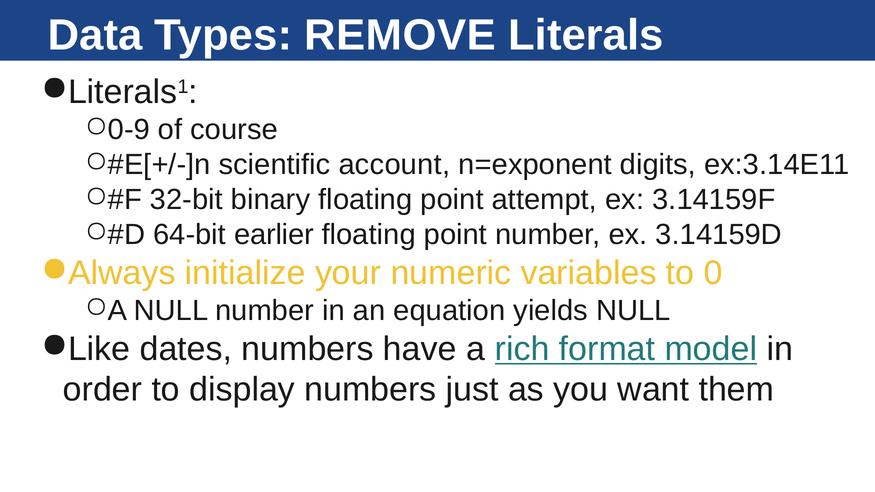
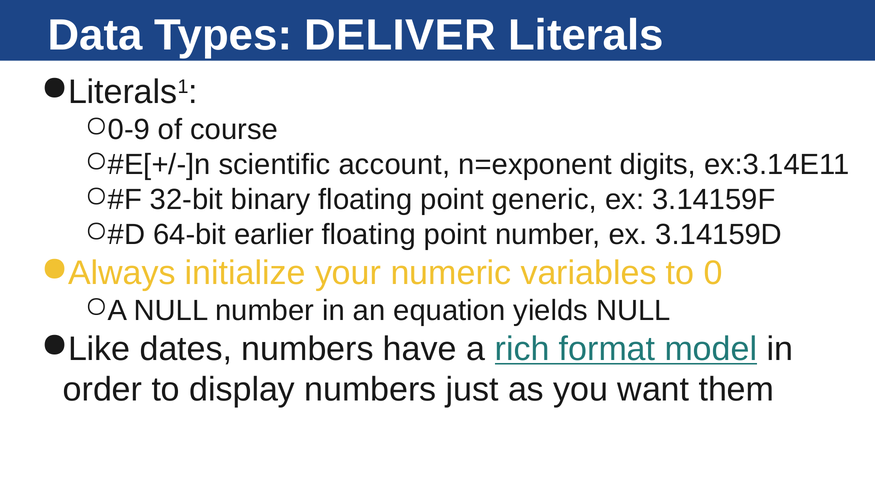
REMOVE: REMOVE -> DELIVER
attempt: attempt -> generic
